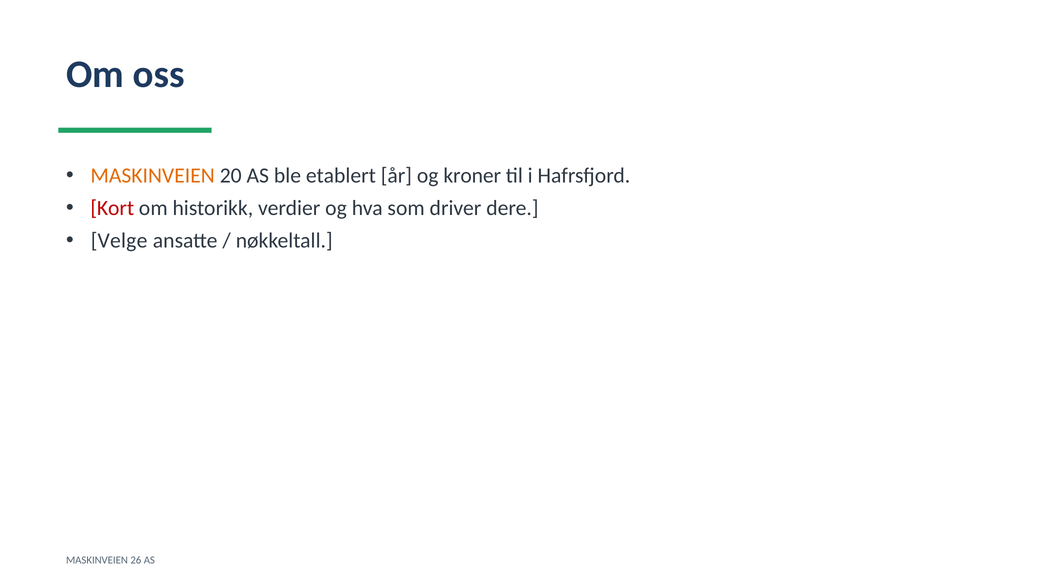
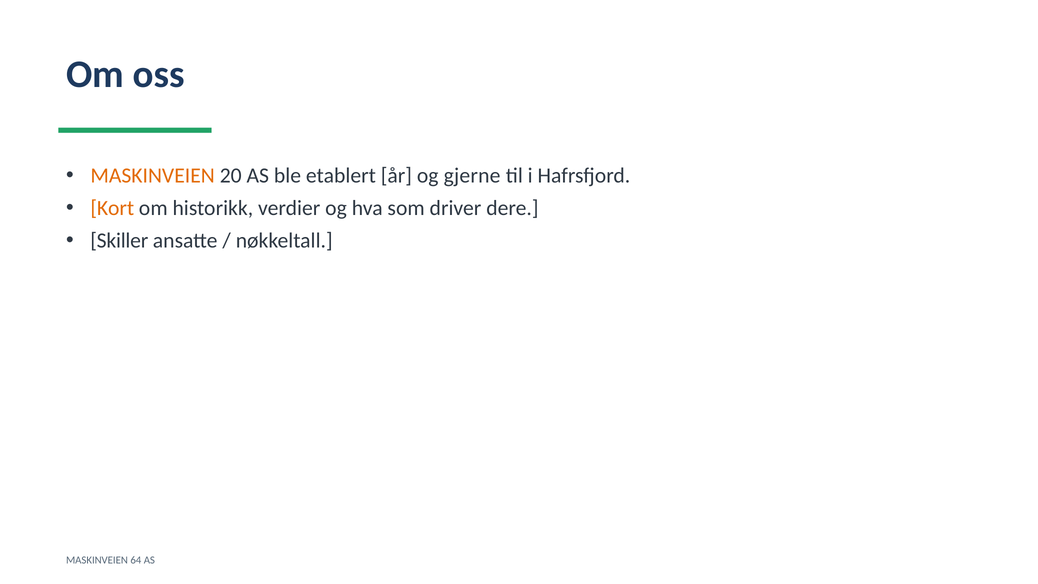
kroner: kroner -> gjerne
Kort colour: red -> orange
Velge: Velge -> Skiller
26: 26 -> 64
